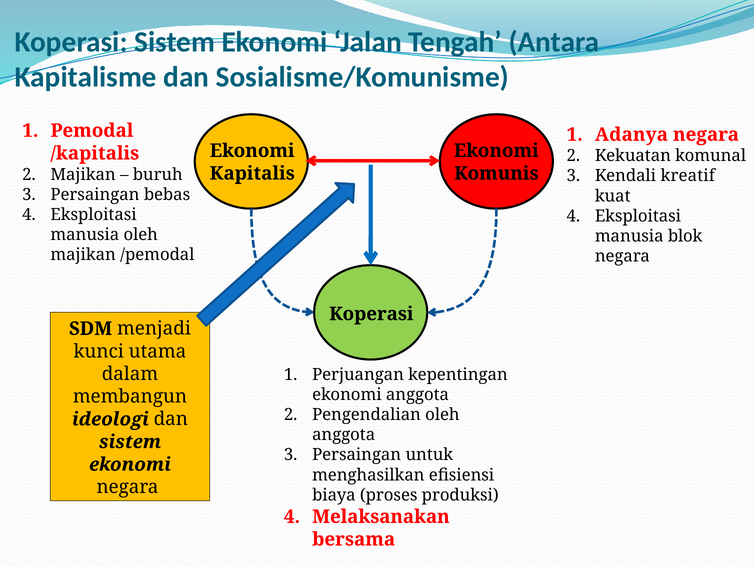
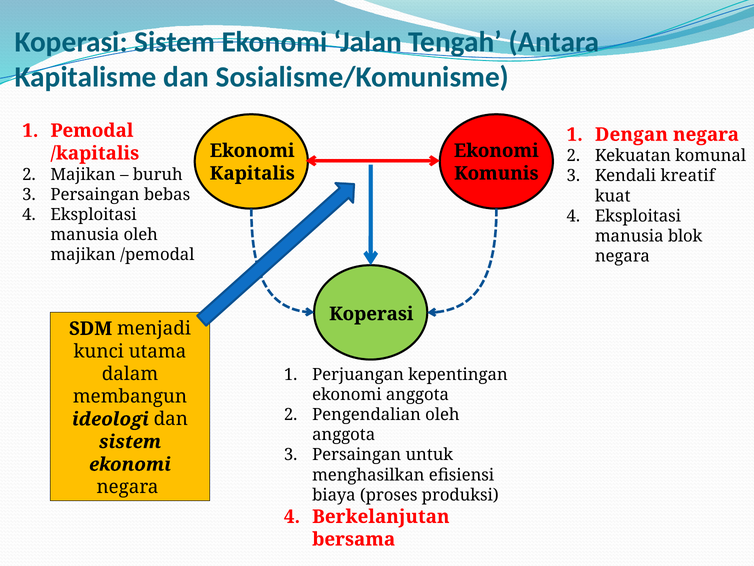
Adanya: Adanya -> Dengan
Melaksanakan: Melaksanakan -> Berkelanjutan
